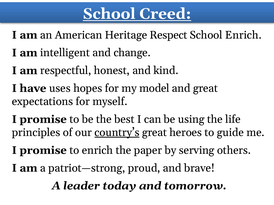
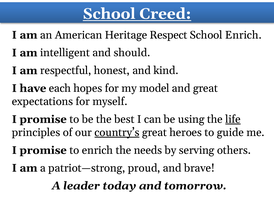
change: change -> should
uses: uses -> each
life underline: none -> present
paper: paper -> needs
